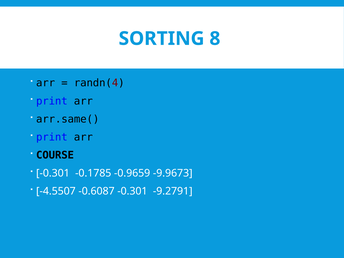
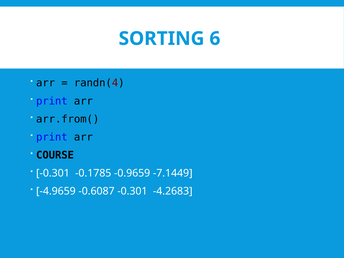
8: 8 -> 6
arr.same(: arr.same( -> arr.from(
-9.9673: -9.9673 -> -7.1449
-4.5507: -4.5507 -> -4.9659
-9.2791: -9.2791 -> -4.2683
